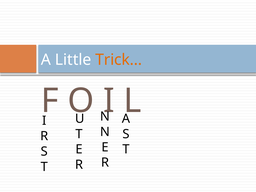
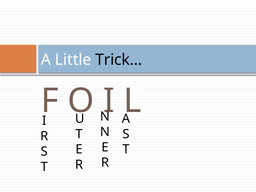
Trick… colour: orange -> black
